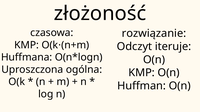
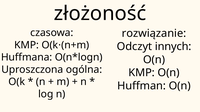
iteruje: iteruje -> innych
